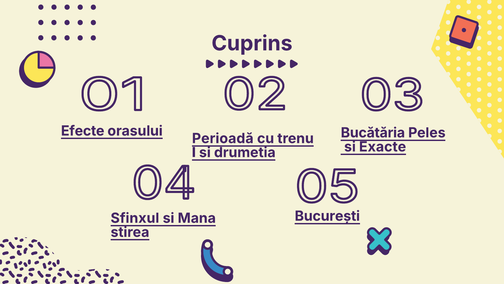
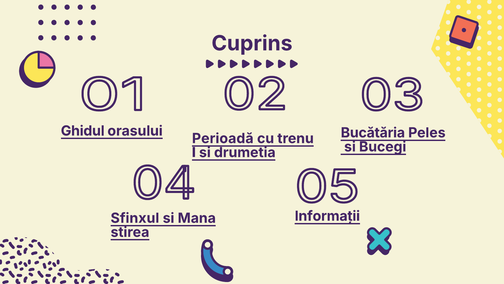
Efecte: Efecte -> Ghidul
Exacte: Exacte -> Bucegi
București: București -> Informații
